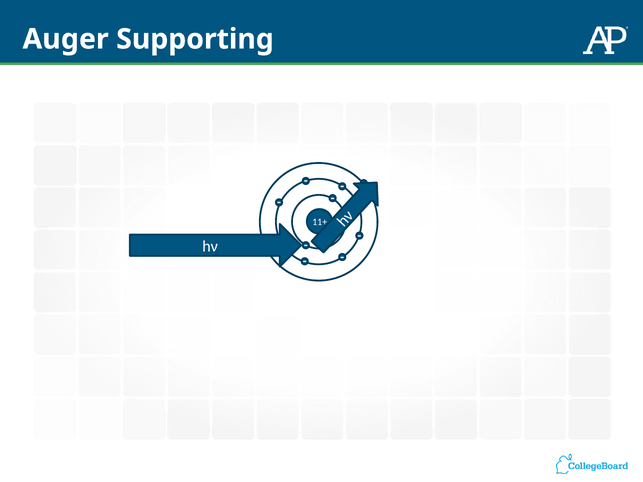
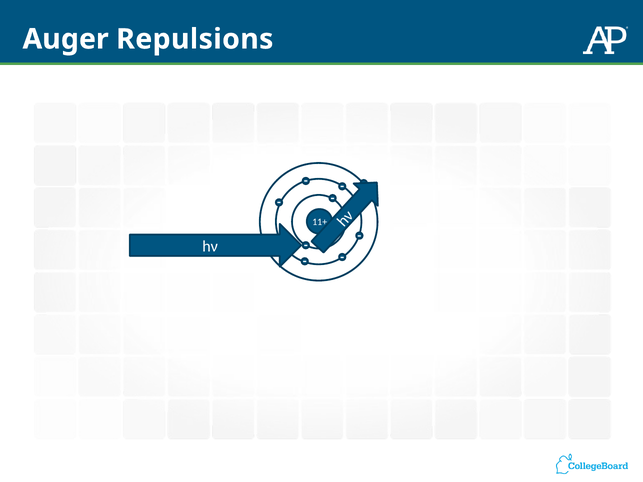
Supporting: Supporting -> Repulsions
